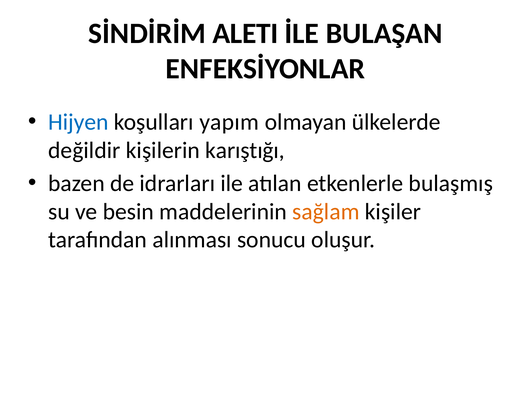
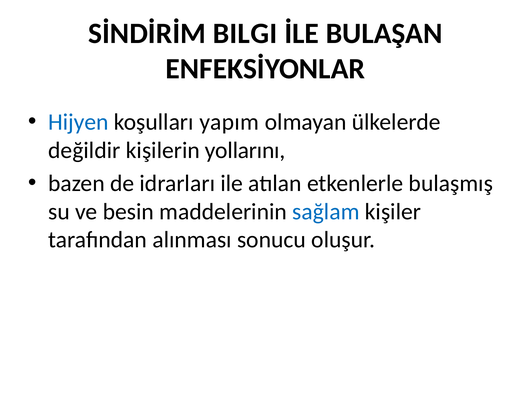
ALETI: ALETI -> BILGI
karıştığı: karıştığı -> yollarını
sağlam colour: orange -> blue
